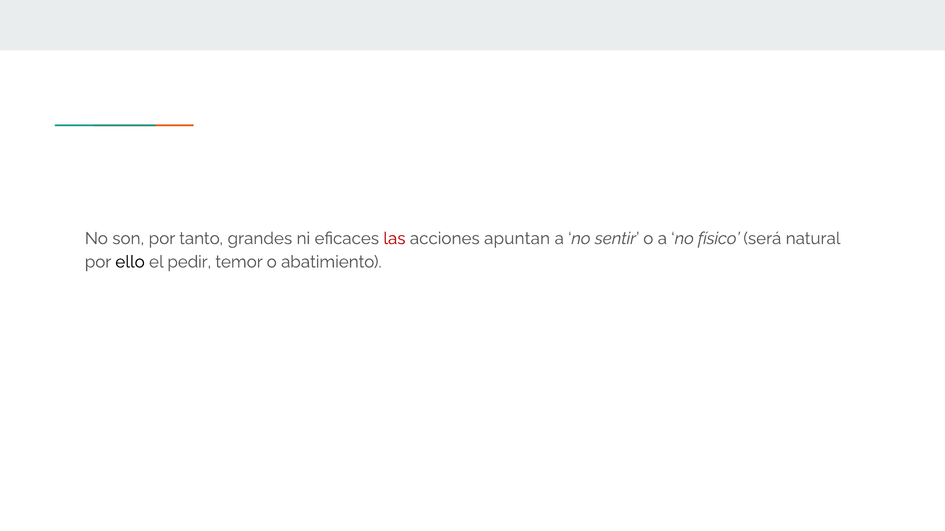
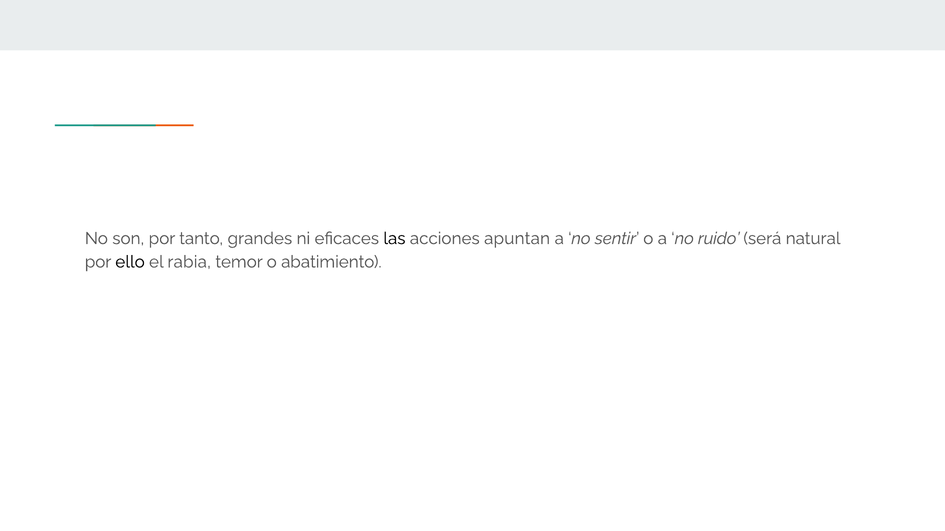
las colour: red -> black
físico: físico -> ruido
pedir: pedir -> rabia
